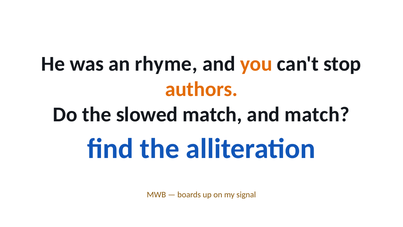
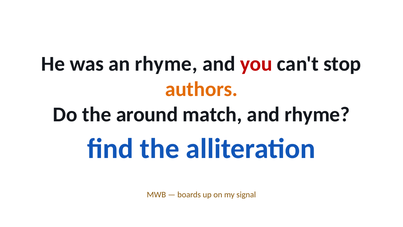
you colour: orange -> red
slowed: slowed -> around
and match: match -> rhyme
